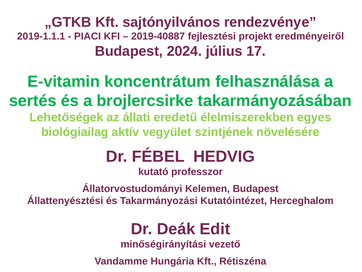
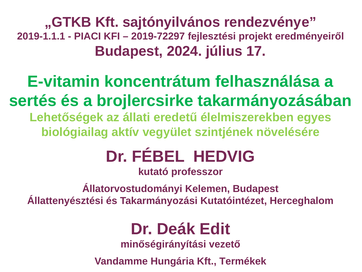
2019-40887: 2019-40887 -> 2019-72297
Rétiszéna: Rétiszéna -> Termékek
